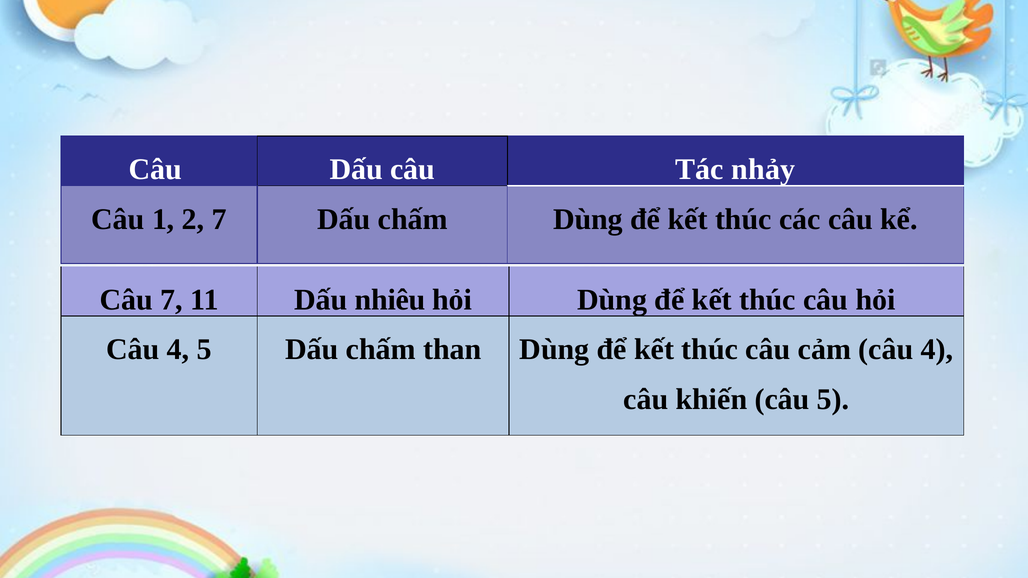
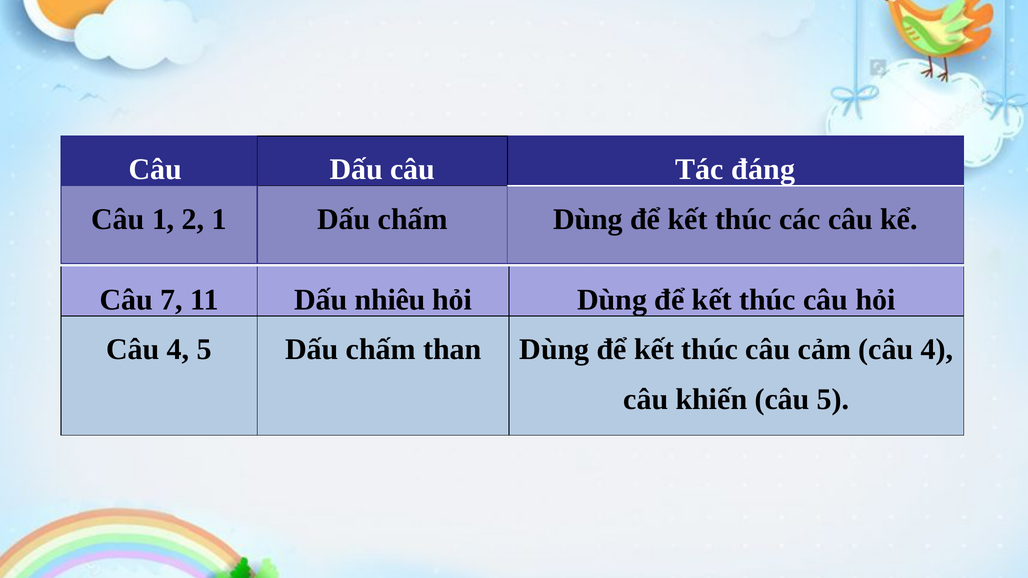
nhảy: nhảy -> đáng
2 7: 7 -> 1
